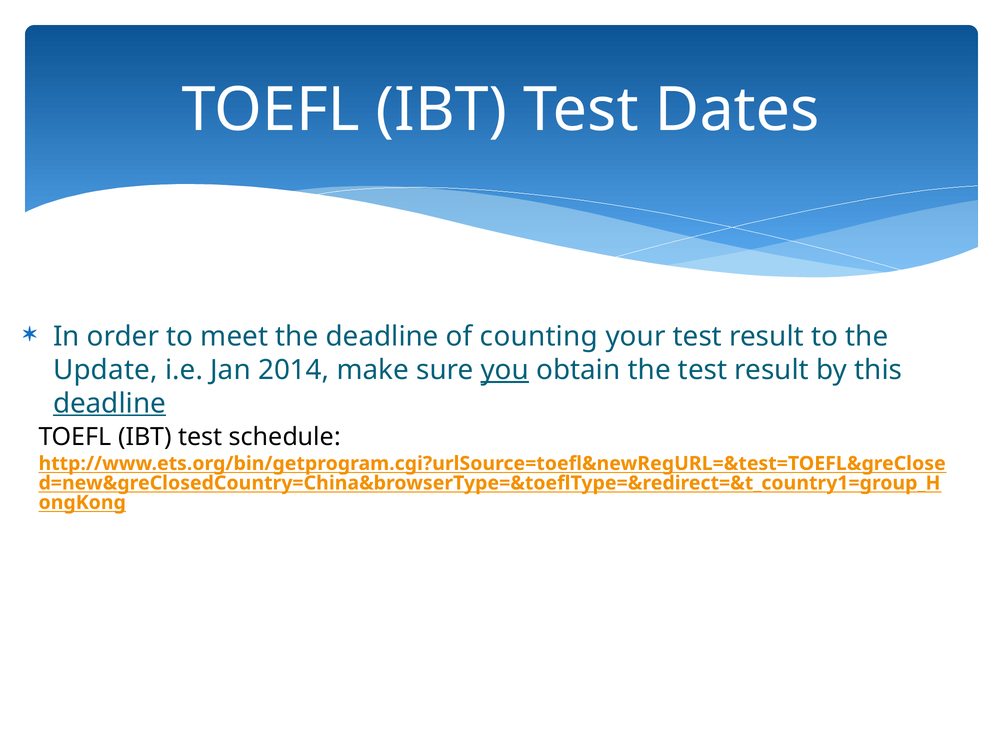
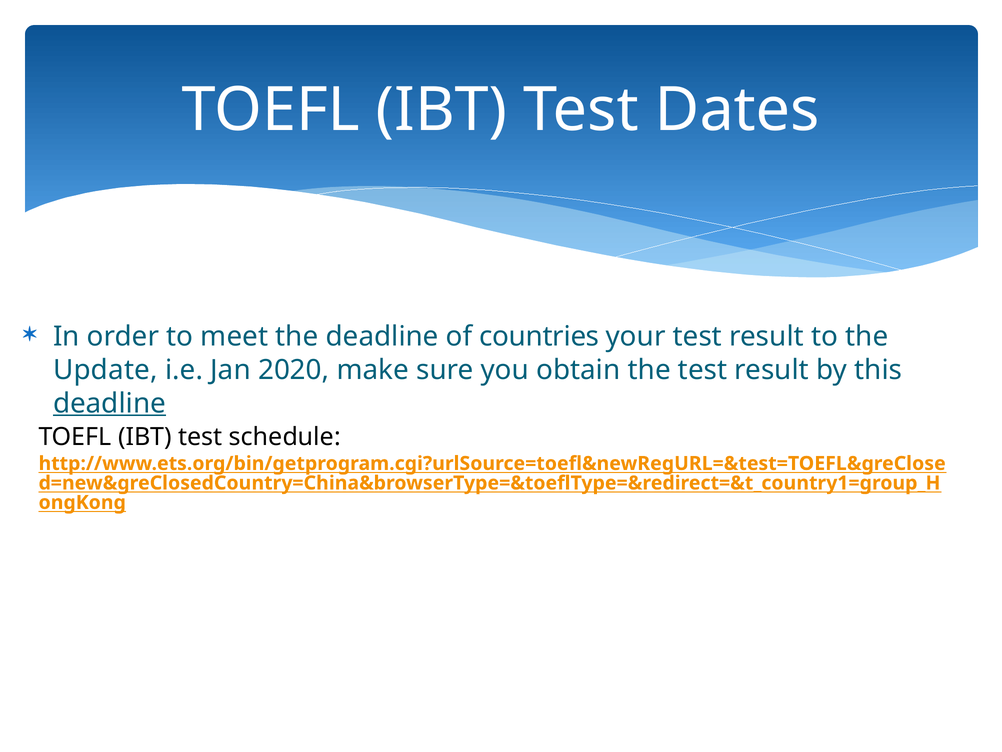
counting: counting -> countries
2014: 2014 -> 2020
you underline: present -> none
